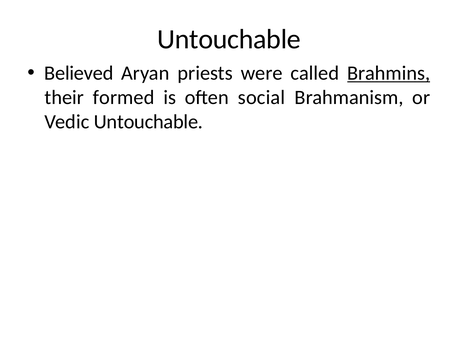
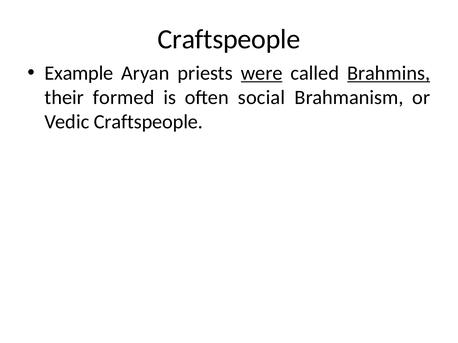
Untouchable at (229, 39): Untouchable -> Craftspeople
Believed: Believed -> Example
were underline: none -> present
Vedic Untouchable: Untouchable -> Craftspeople
